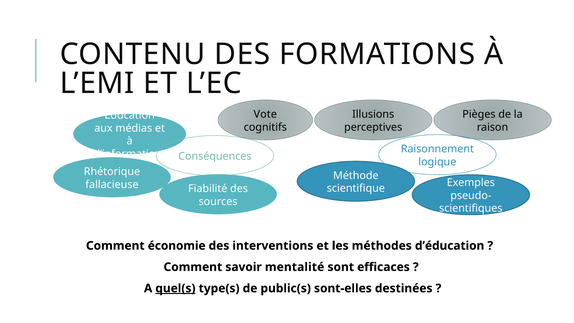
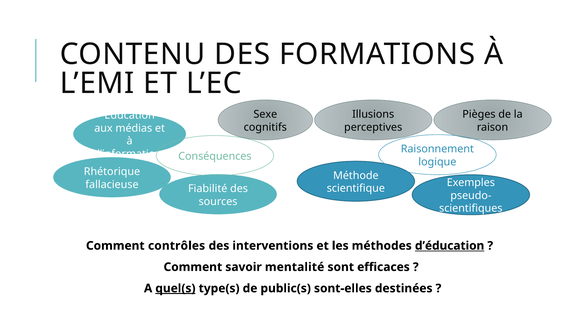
Vote: Vote -> Sexe
économie: économie -> contrôles
d’éducation underline: none -> present
